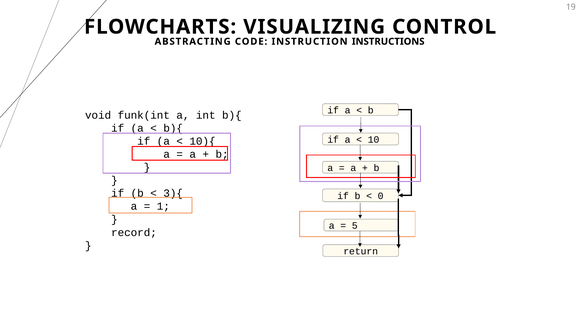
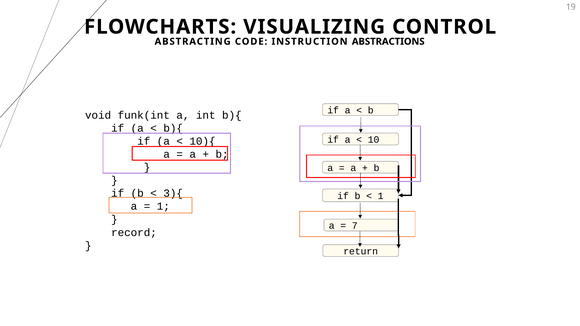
INSTRUCTIONS: INSTRUCTIONS -> ABSTRACTIONS
0 at (381, 196): 0 -> 1
5: 5 -> 7
